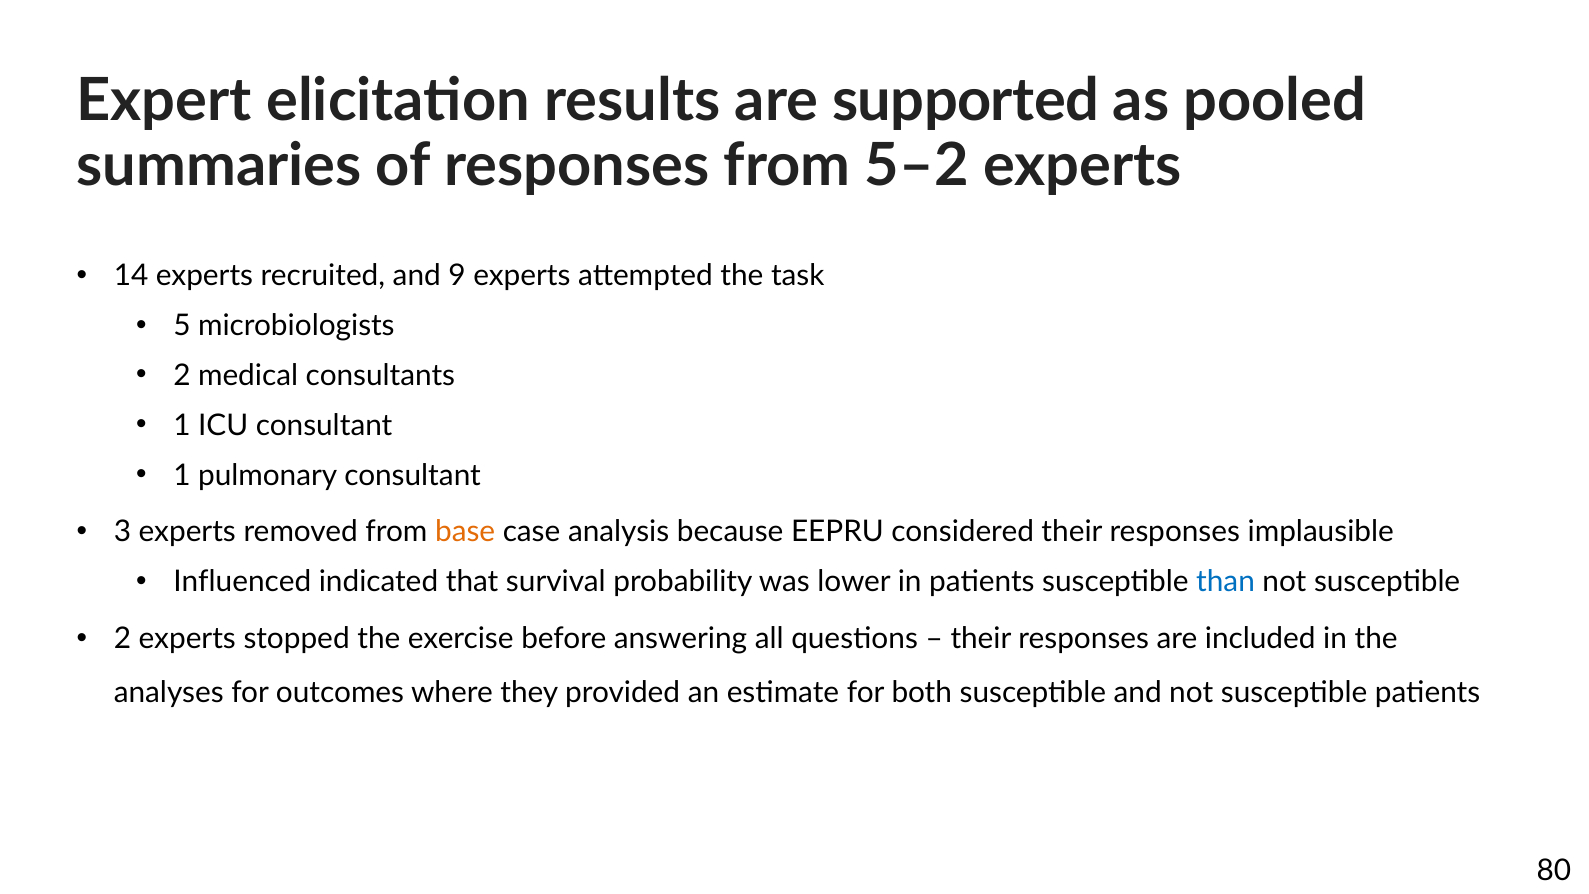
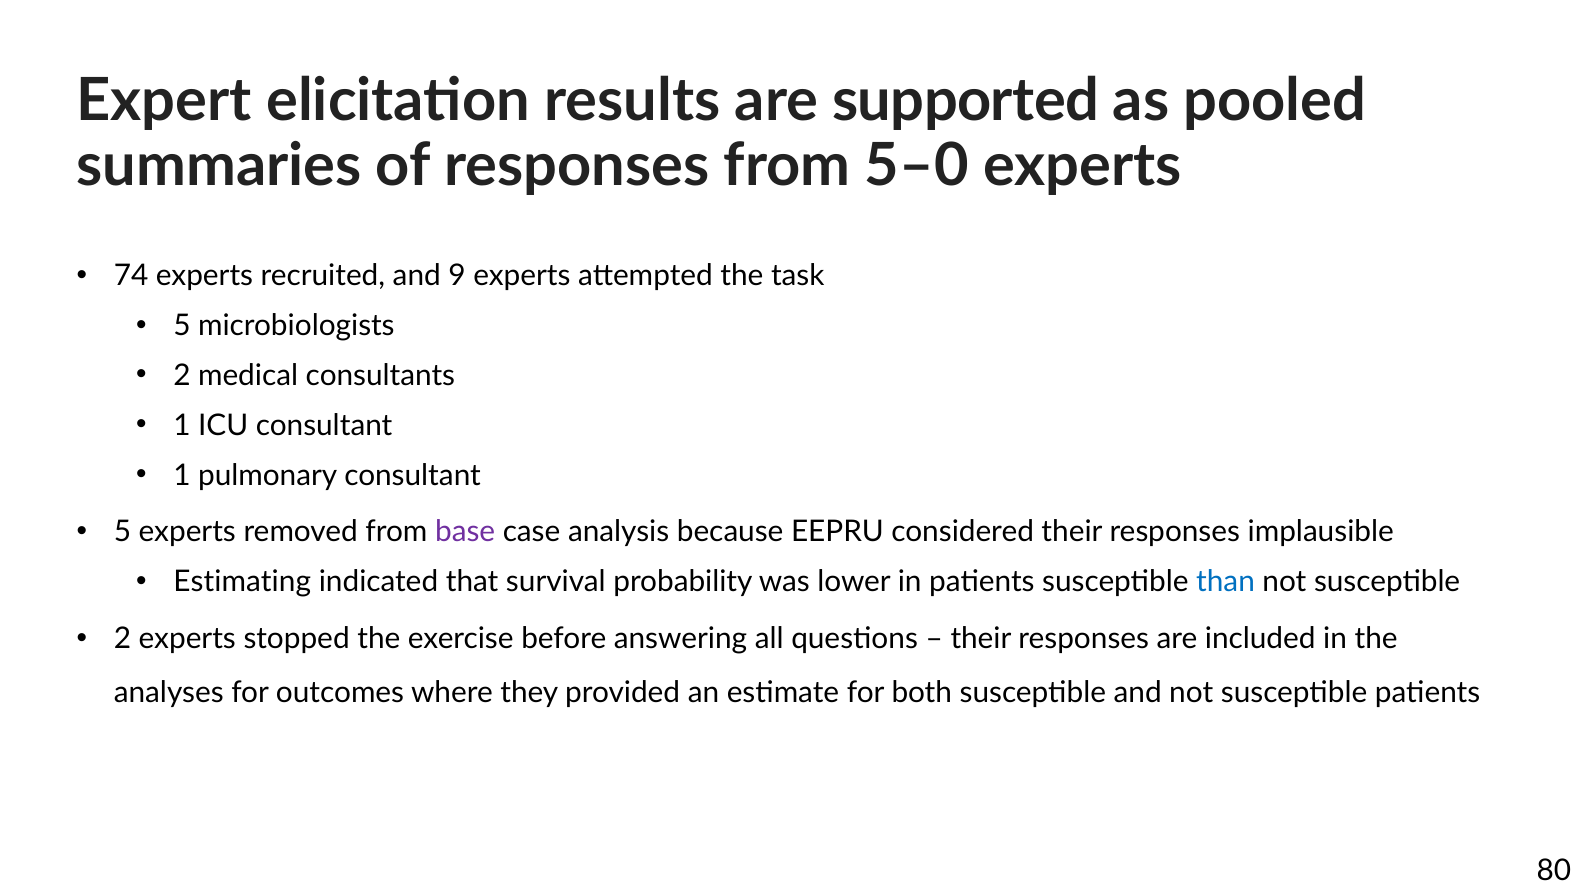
5–2: 5–2 -> 5–0
14: 14 -> 74
3 at (123, 532): 3 -> 5
base colour: orange -> purple
Influenced: Influenced -> Estimating
